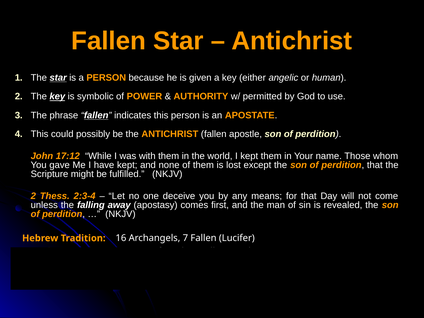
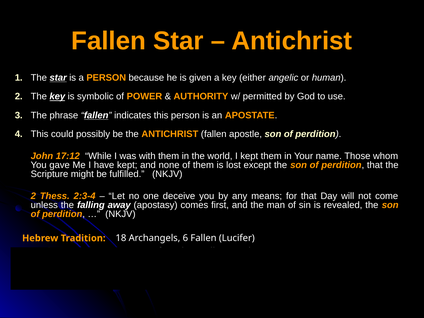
16: 16 -> 18
7: 7 -> 6
